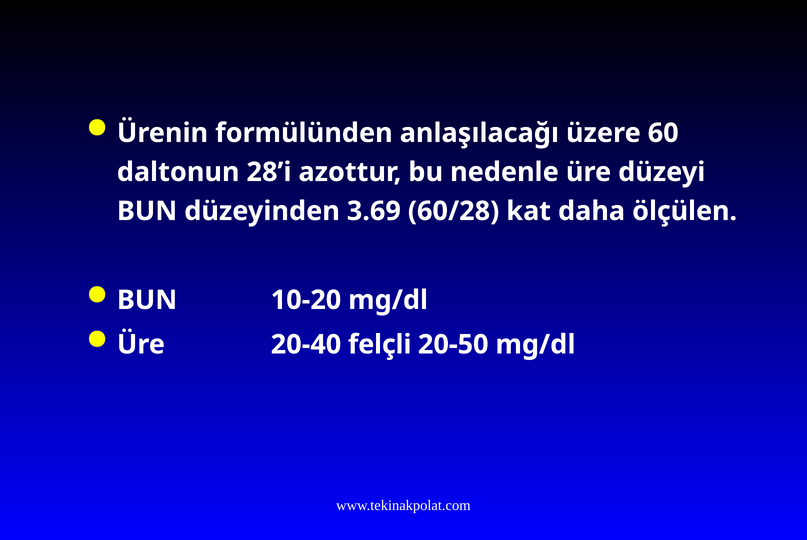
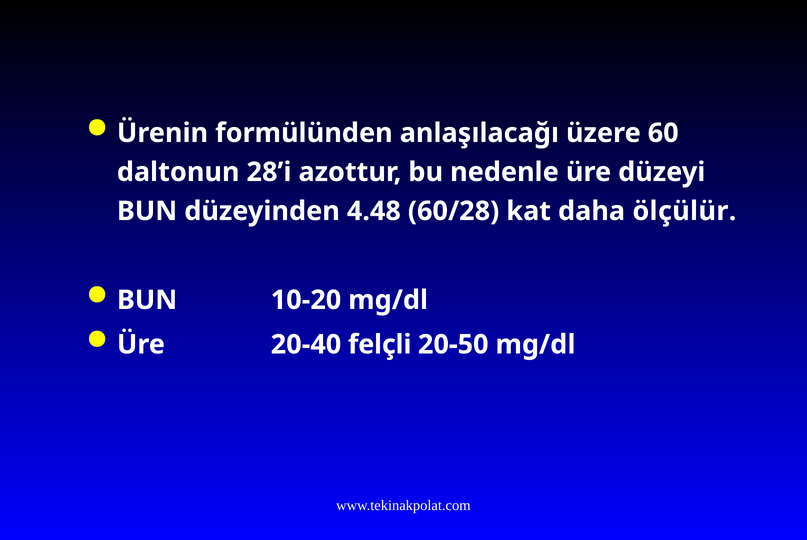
3.69: 3.69 -> 4.48
ölçülen: ölçülen -> ölçülür
